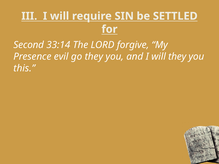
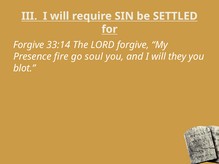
Second at (29, 45): Second -> Forgive
evil: evil -> fire
go they: they -> soul
this: this -> blot
